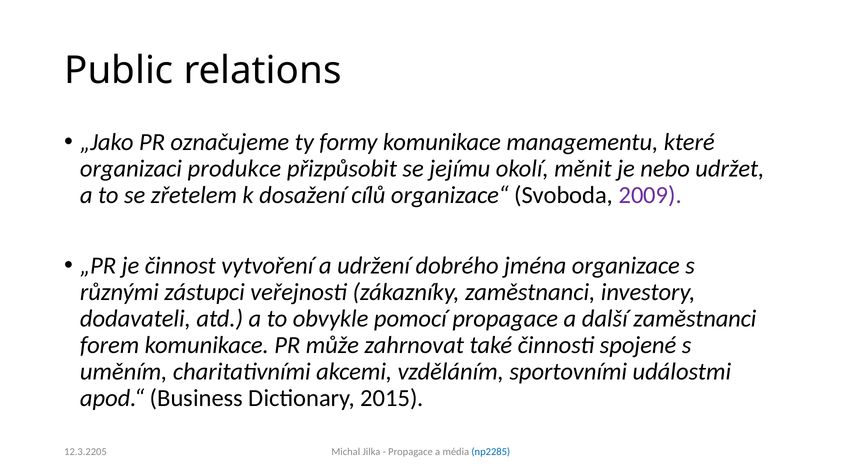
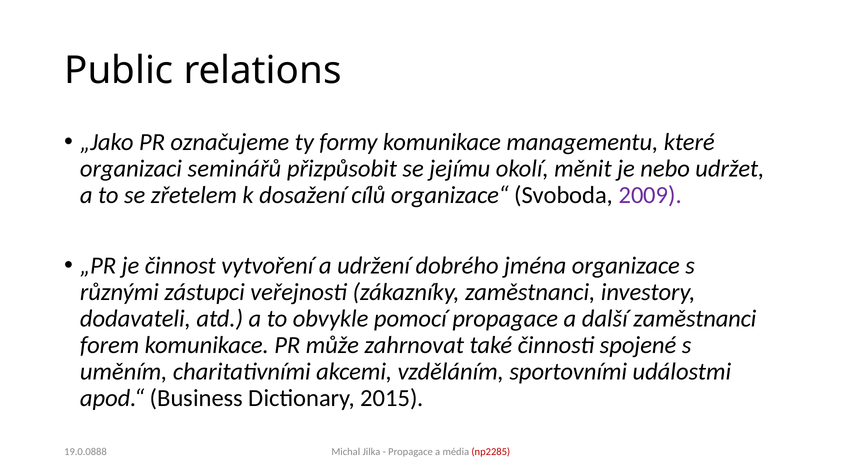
produkce: produkce -> seminářů
np2285 colour: blue -> red
12.3.2205: 12.3.2205 -> 19.0.0888
